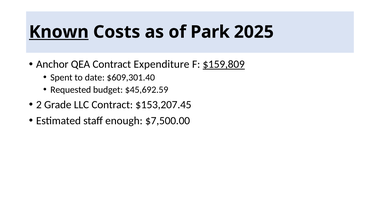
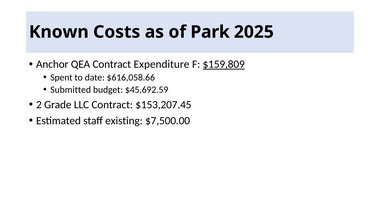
Known underline: present -> none
$609,301.40: $609,301.40 -> $616,058.66
Requested: Requested -> Submitted
enough: enough -> existing
